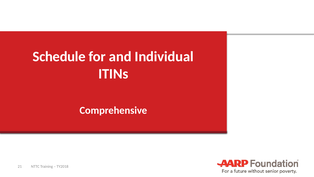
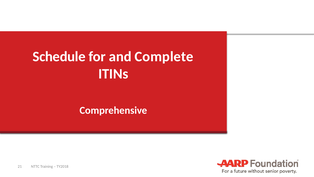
Individual: Individual -> Complete
